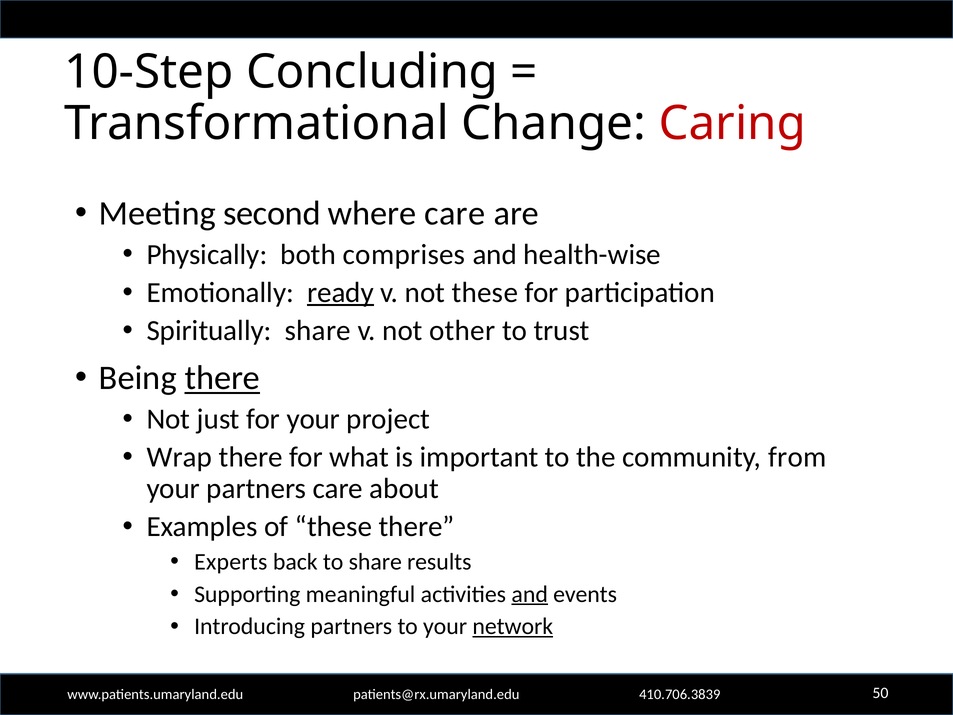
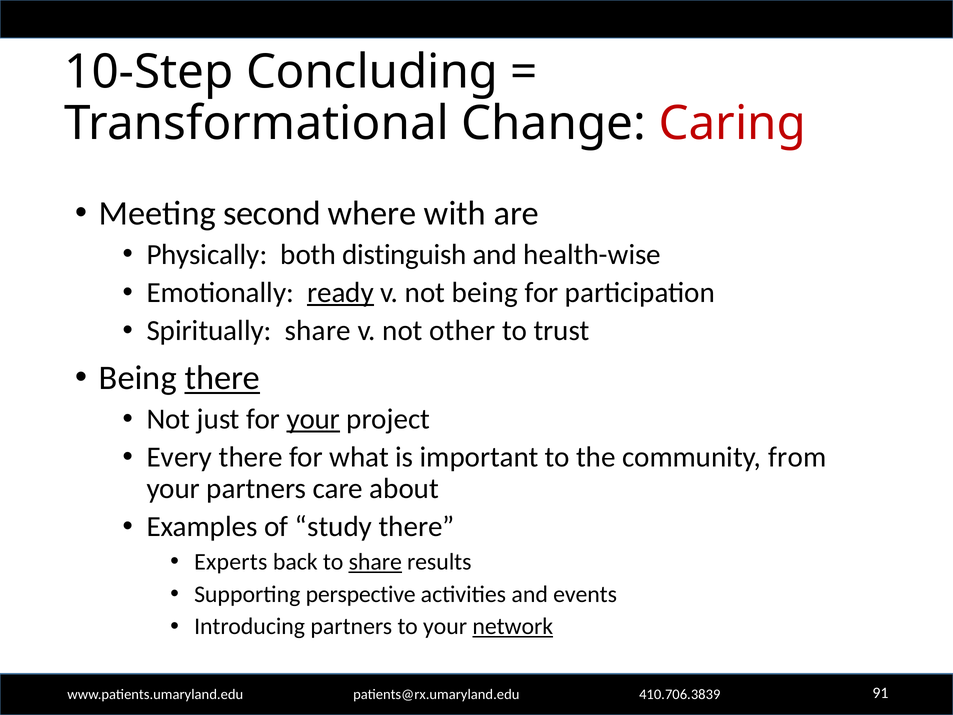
where care: care -> with
comprises: comprises -> distinguish
not these: these -> being
your at (313, 419) underline: none -> present
Wrap: Wrap -> Every
of these: these -> study
share at (375, 562) underline: none -> present
meaningful: meaningful -> perspective
and at (530, 594) underline: present -> none
50: 50 -> 91
